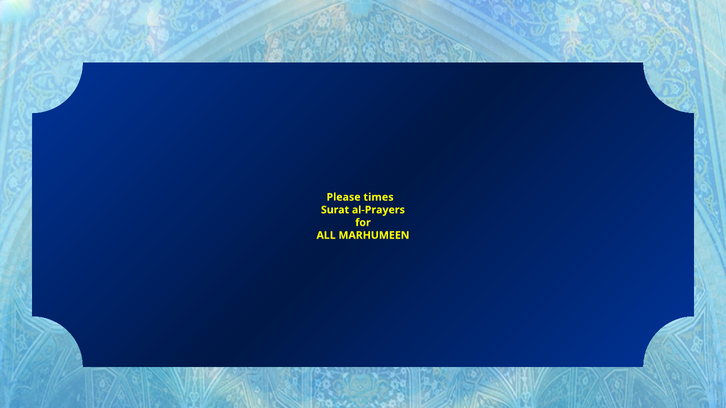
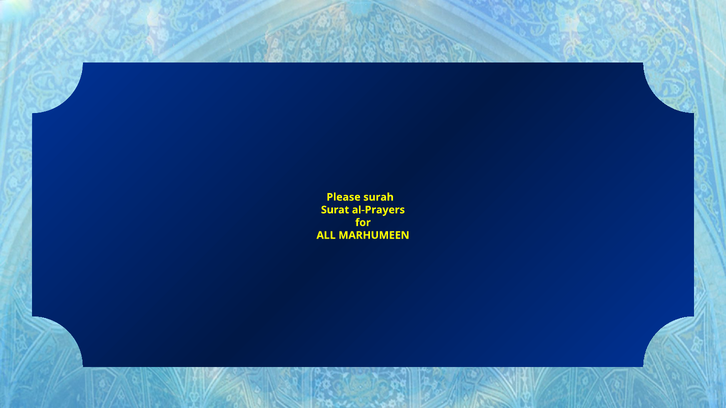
times: times -> surah
